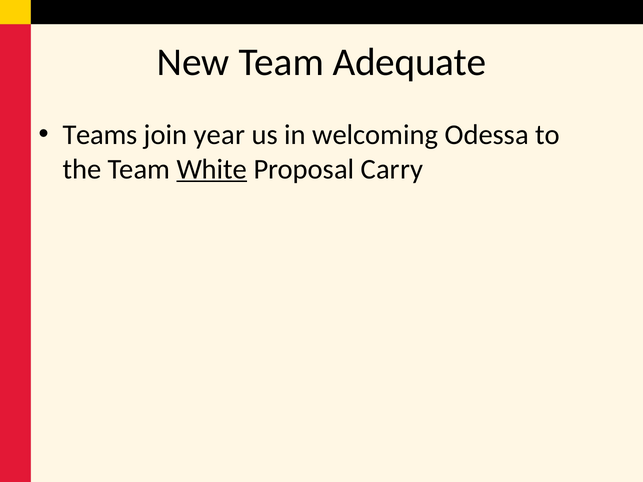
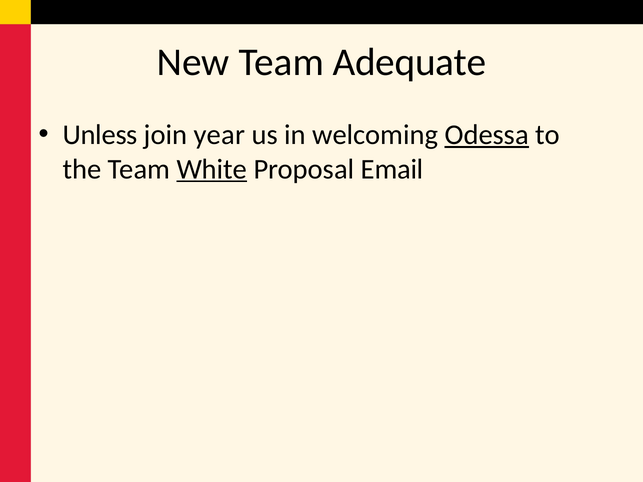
Teams: Teams -> Unless
Odessa underline: none -> present
Carry: Carry -> Email
